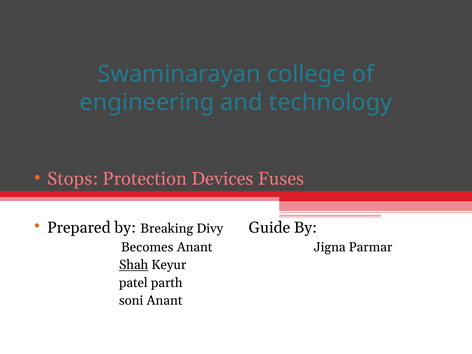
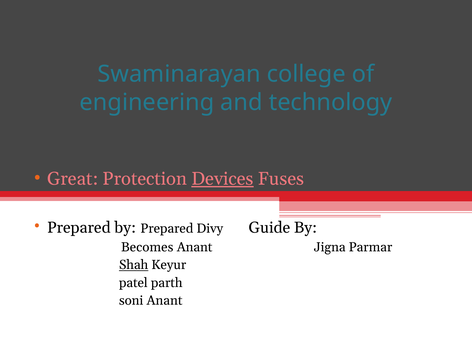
Stops: Stops -> Great
Devices underline: none -> present
by Breaking: Breaking -> Prepared
